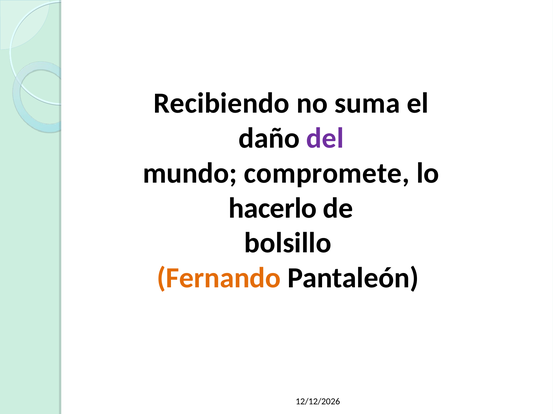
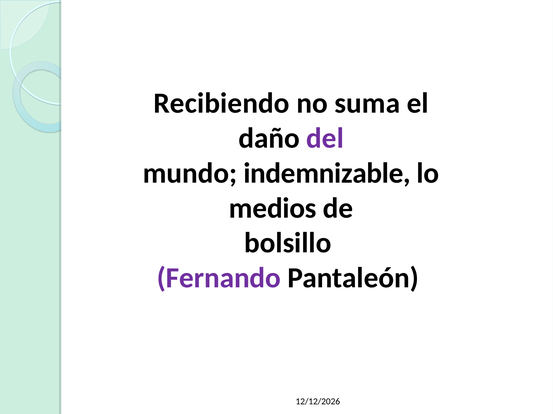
compromete: compromete -> indemnizable
hacerlo: hacerlo -> medios
Fernando colour: orange -> purple
